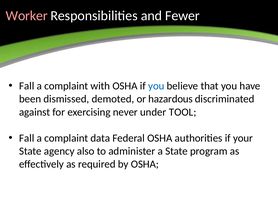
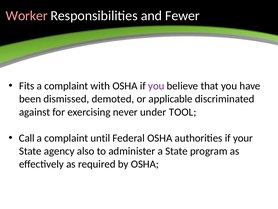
Fall at (27, 86): Fall -> Fits
you at (156, 86) colour: blue -> purple
hazardous: hazardous -> applicable
Fall at (27, 138): Fall -> Call
data: data -> until
